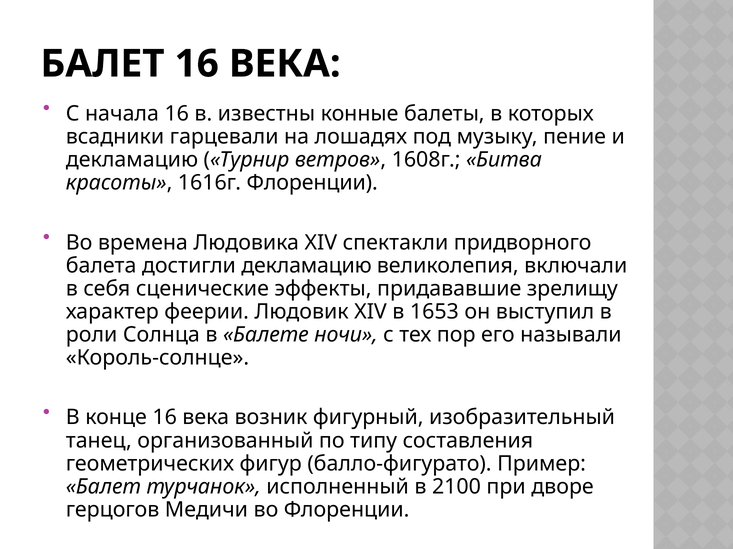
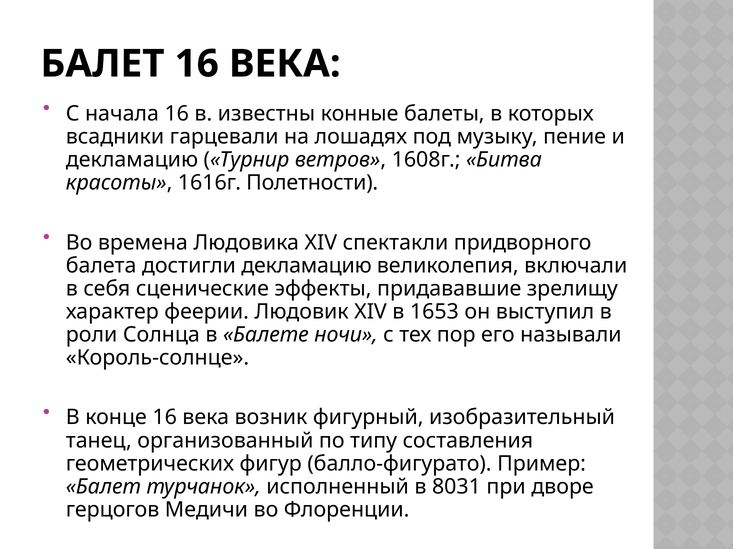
1616г Флоренции: Флоренции -> Полетности
2100: 2100 -> 8031
